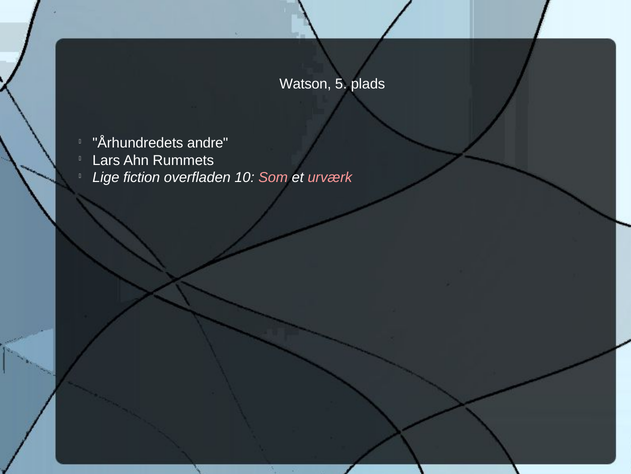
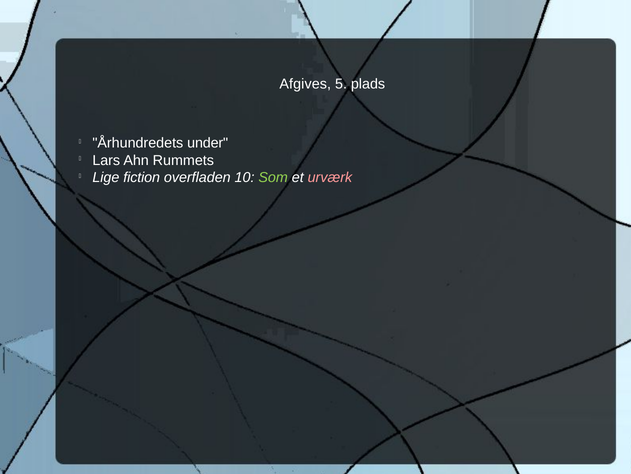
Watson: Watson -> Afgives
andre: andre -> under
Som colour: pink -> light green
